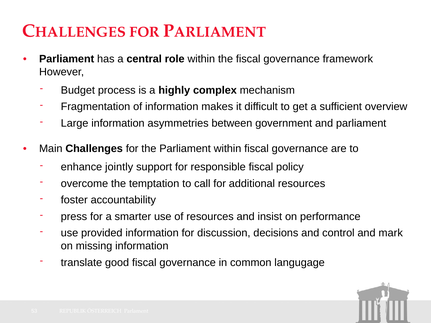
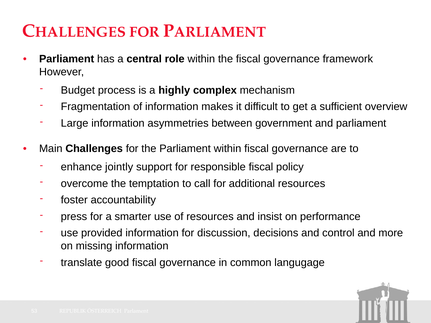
mark: mark -> more
